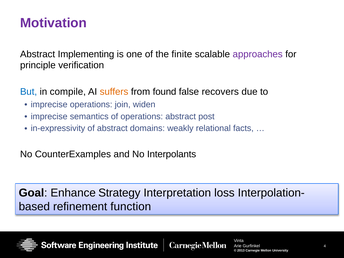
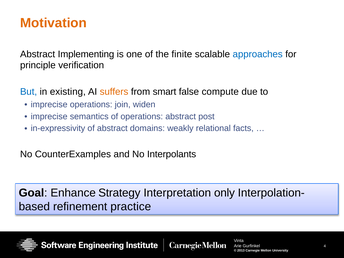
Motivation colour: purple -> orange
approaches colour: purple -> blue
compile: compile -> existing
found: found -> smart
recovers: recovers -> compute
loss: loss -> only
function: function -> practice
